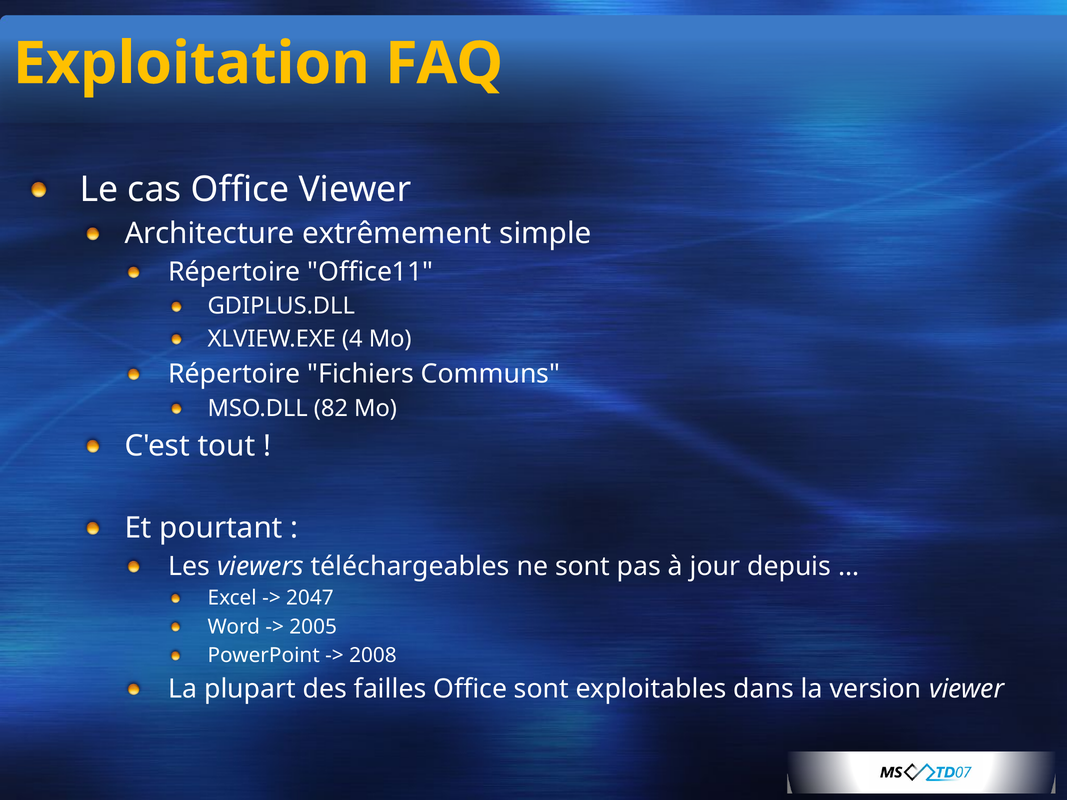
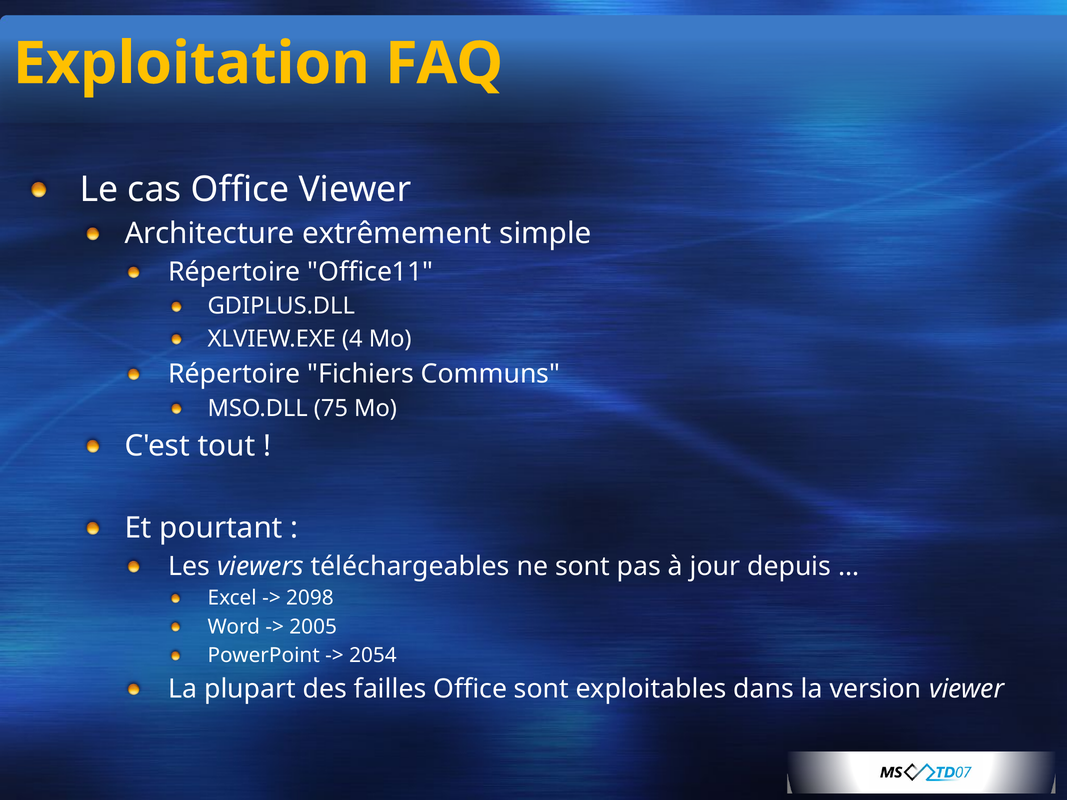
82: 82 -> 75
2047: 2047 -> 2098
2008: 2008 -> 2054
